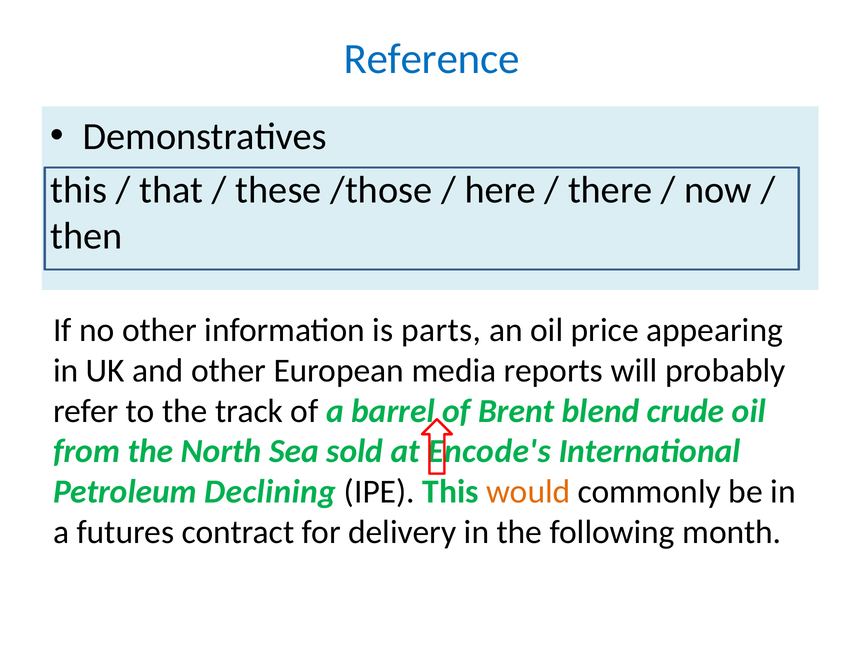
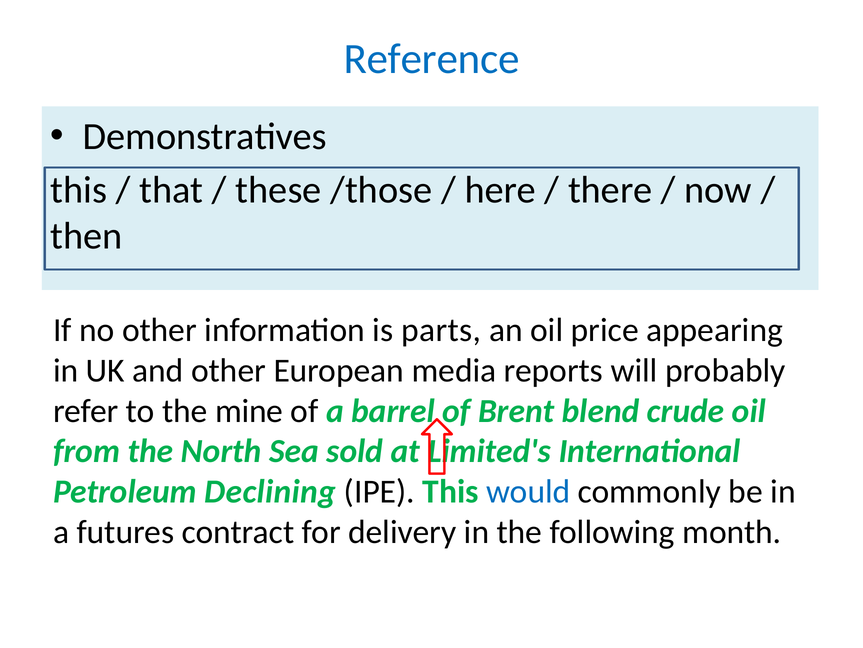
track: track -> mine
Encode's: Encode's -> Limited's
would colour: orange -> blue
